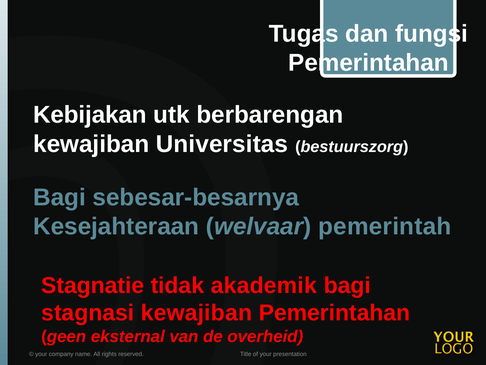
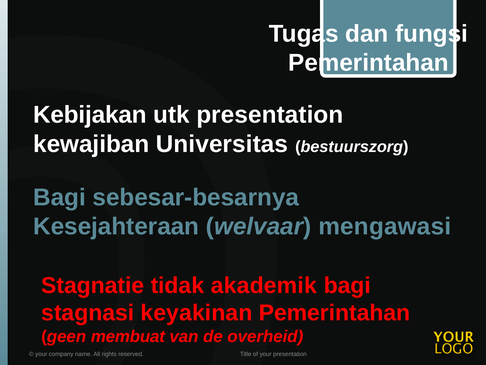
utk berbarengan: berbarengan -> presentation
pemerintah: pemerintah -> mengawasi
stagnasi kewajiban: kewajiban -> keyakinan
eksternal: eksternal -> membuat
